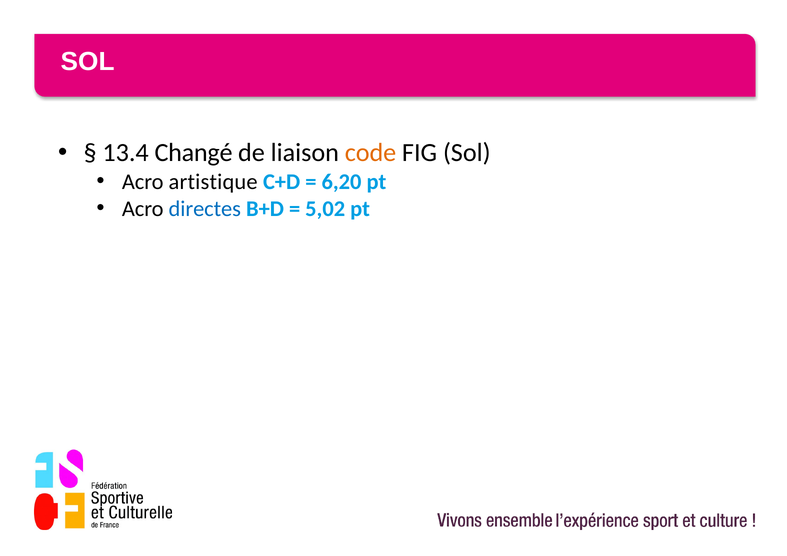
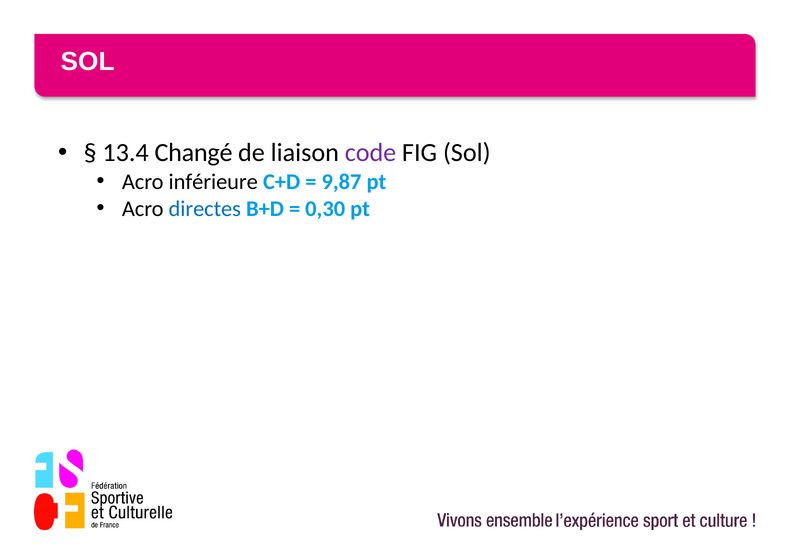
code colour: orange -> purple
artistique: artistique -> inférieure
6,20: 6,20 -> 9,87
5,02: 5,02 -> 0,30
